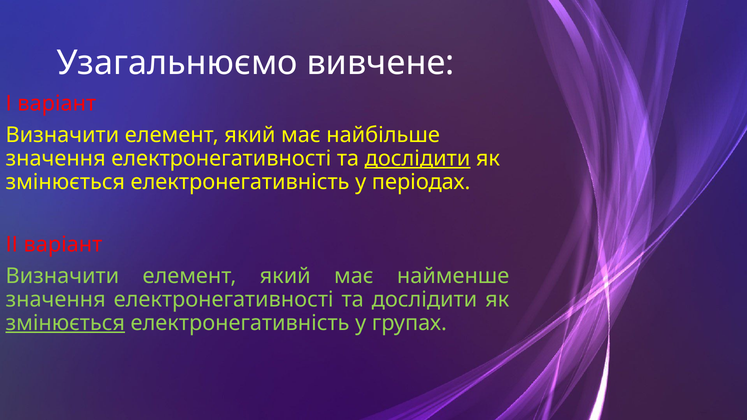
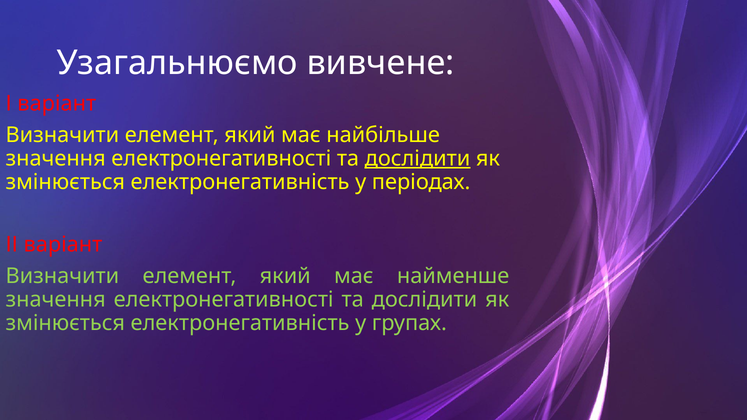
змінюється at (65, 323) underline: present -> none
